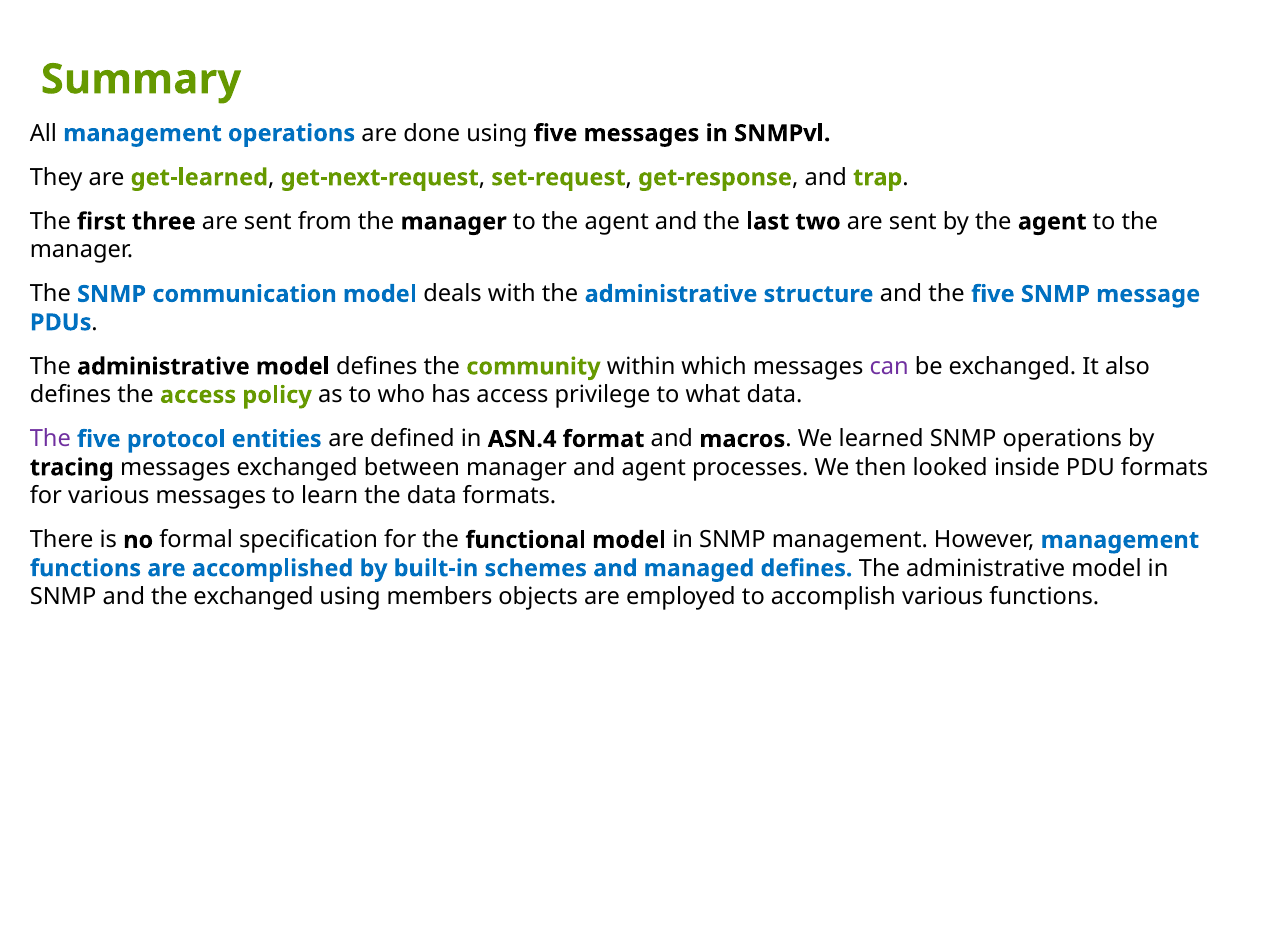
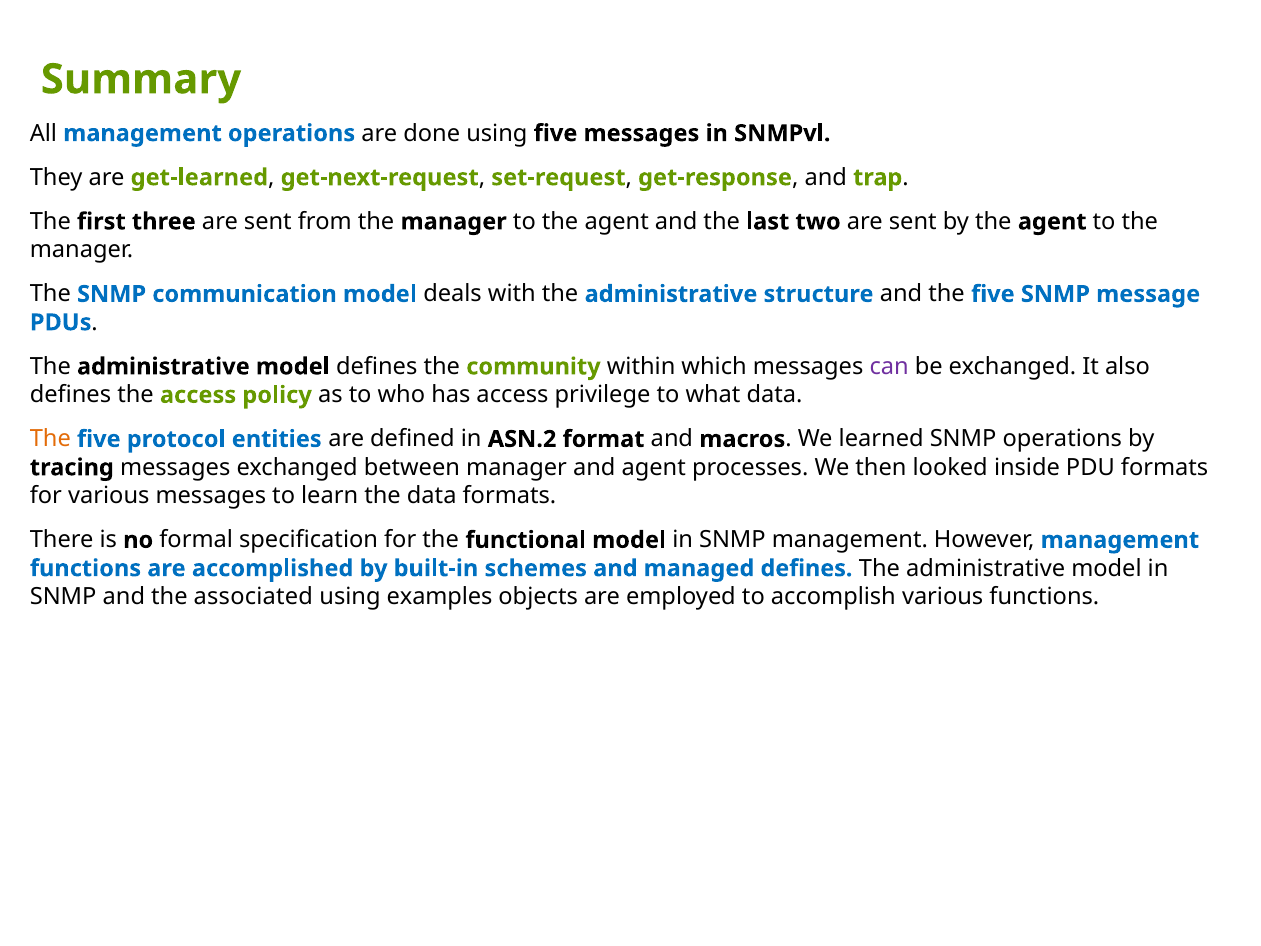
The at (50, 439) colour: purple -> orange
ASN.4: ASN.4 -> ASN.2
the exchanged: exchanged -> associated
members: members -> examples
